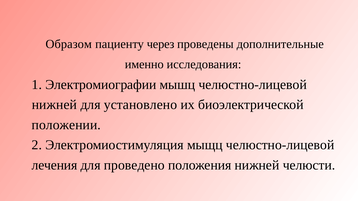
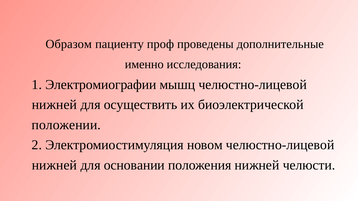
через: через -> проф
установлено: установлено -> осуществить
мыщц: мыщц -> новом
лечения at (55, 165): лечения -> нижней
проведено: проведено -> основании
